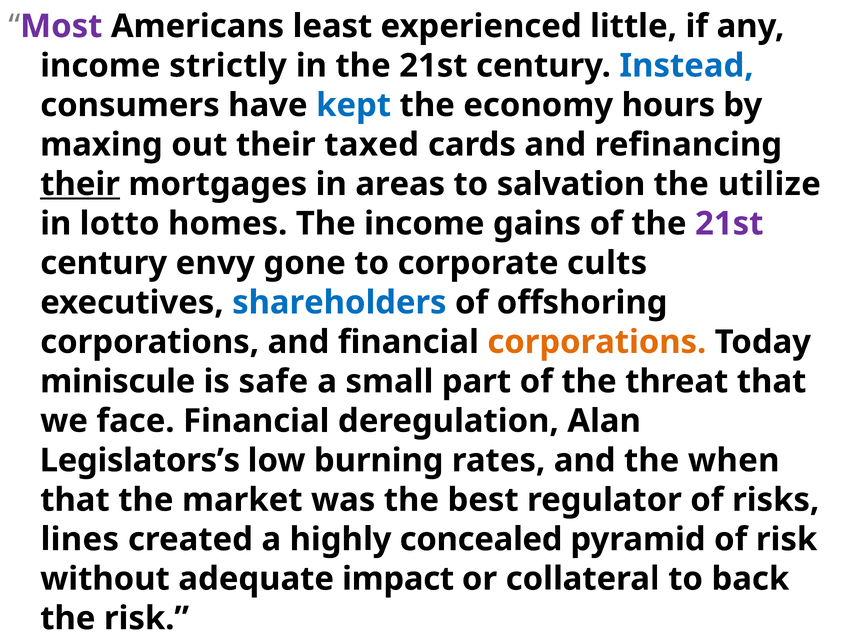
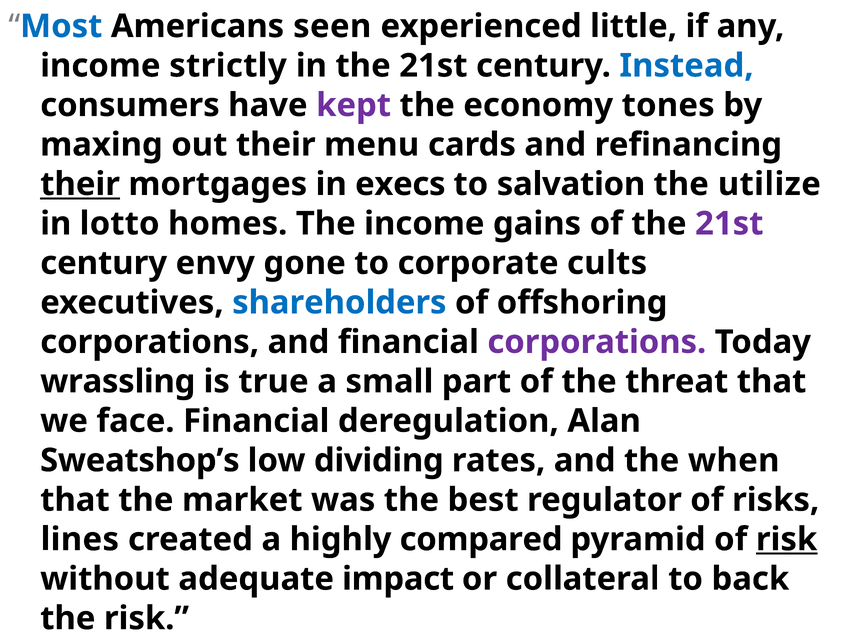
Most colour: purple -> blue
least: least -> seen
kept colour: blue -> purple
hours: hours -> tones
taxed: taxed -> menu
areas: areas -> execs
corporations at (597, 342) colour: orange -> purple
miniscule: miniscule -> wrassling
safe: safe -> true
Legislators’s: Legislators’s -> Sweatshop’s
burning: burning -> dividing
concealed: concealed -> compared
risk at (787, 540) underline: none -> present
